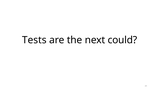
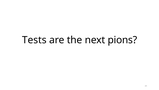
could: could -> pions
